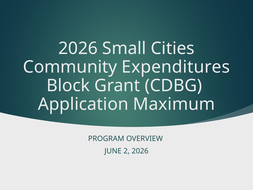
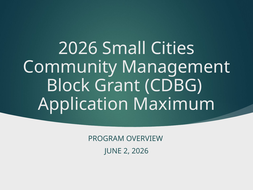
Expenditures: Expenditures -> Management
